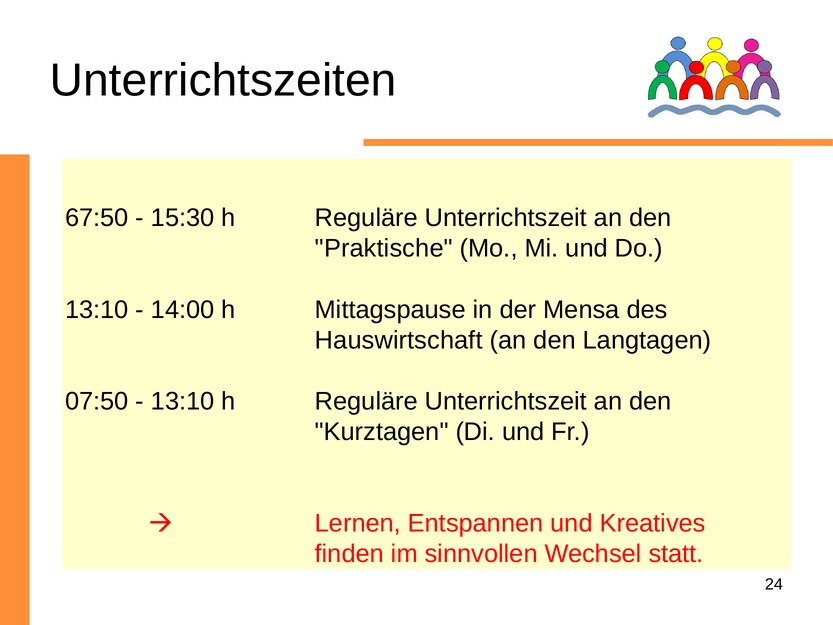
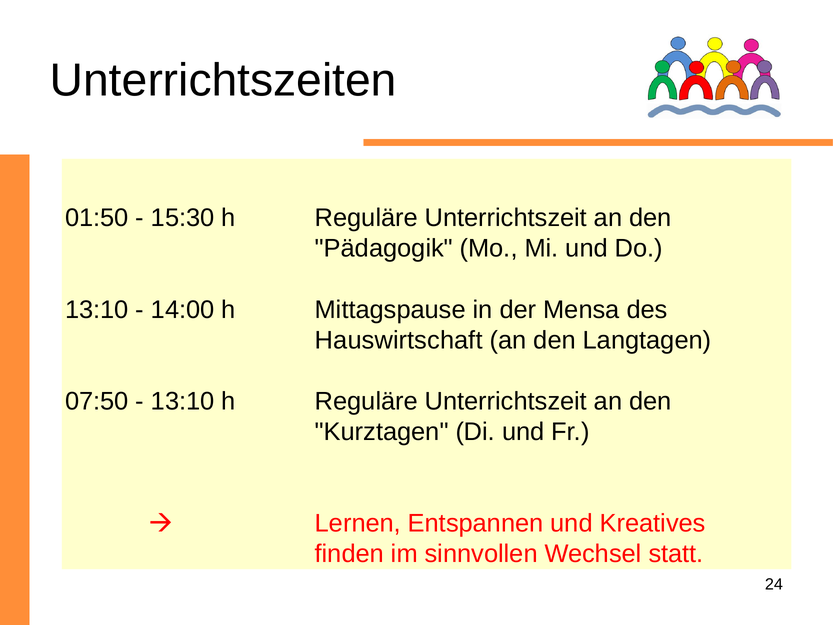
67:50: 67:50 -> 01:50
Praktische: Praktische -> Pädagogik
